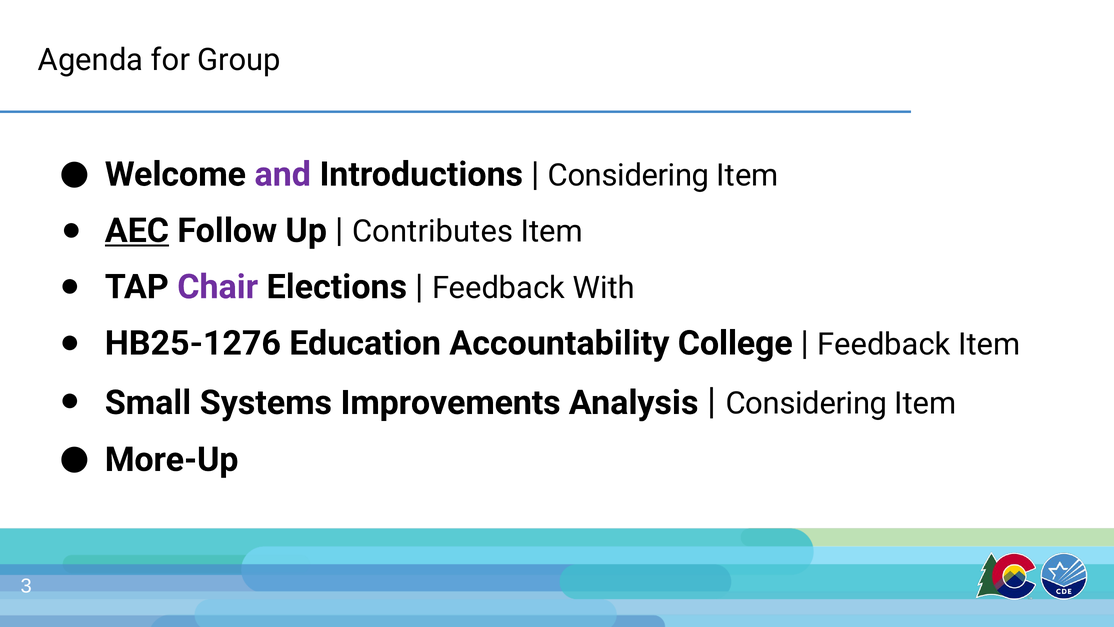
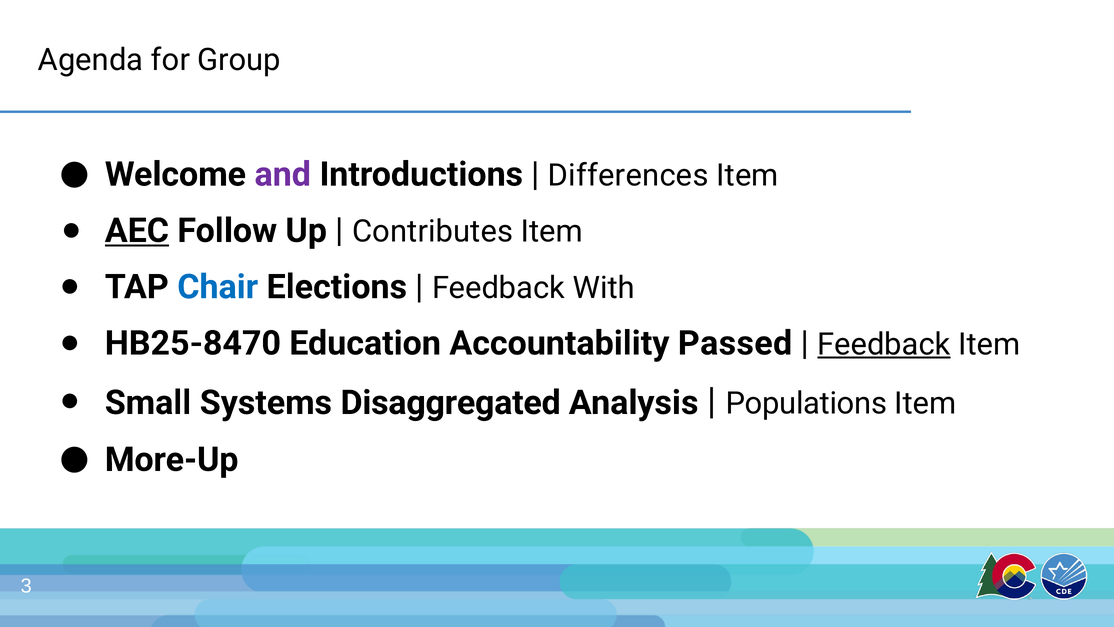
Considering at (628, 175): Considering -> Differences
Chair colour: purple -> blue
HB25-1276: HB25-1276 -> HB25-8470
College: College -> Passed
Feedback at (884, 344) underline: none -> present
Improvements: Improvements -> Disaggregated
Considering at (806, 404): Considering -> Populations
